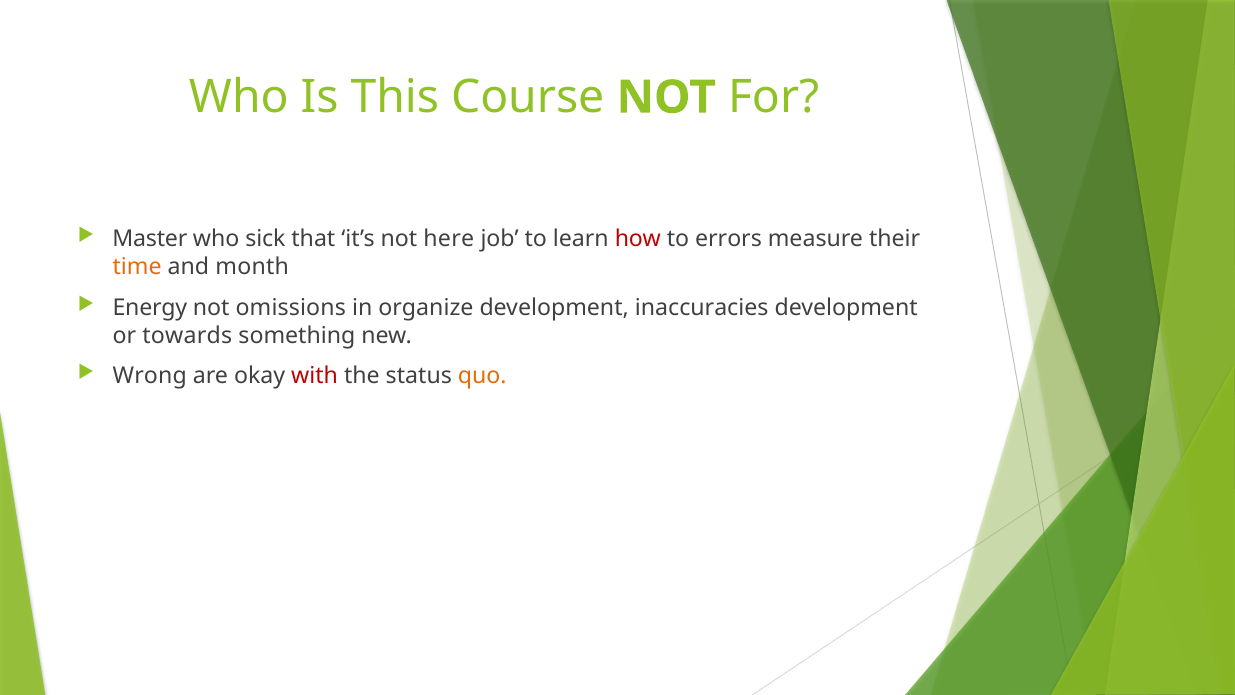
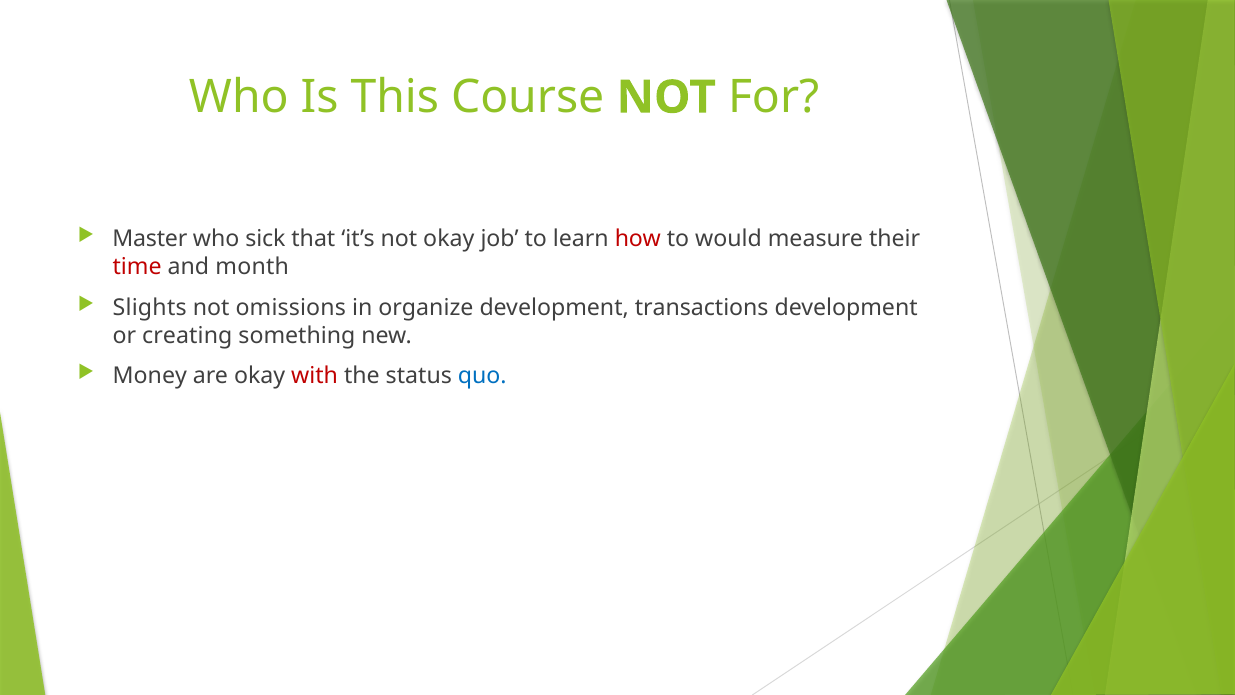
not here: here -> okay
errors: errors -> would
time colour: orange -> red
Energy: Energy -> Slights
inaccuracies: inaccuracies -> transactions
towards: towards -> creating
Wrong: Wrong -> Money
quo colour: orange -> blue
